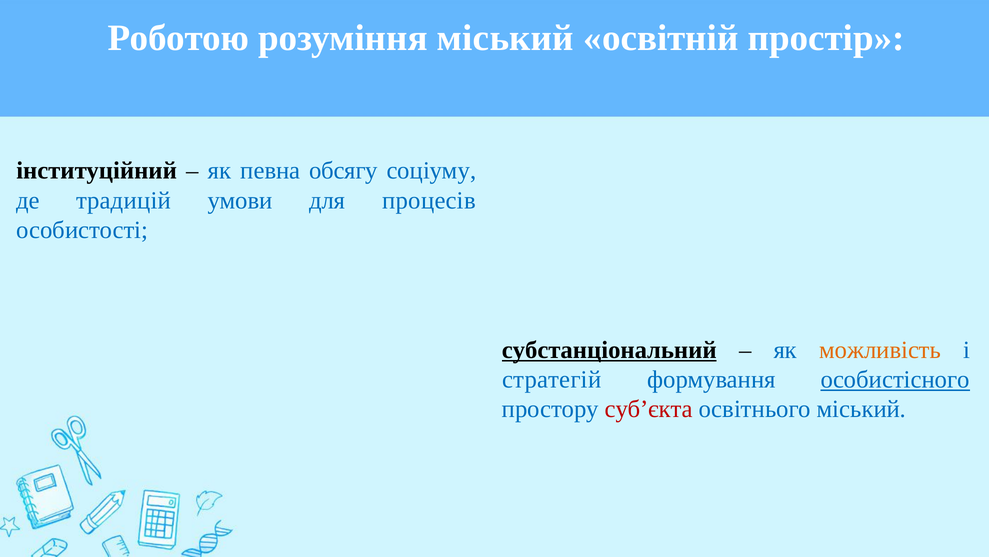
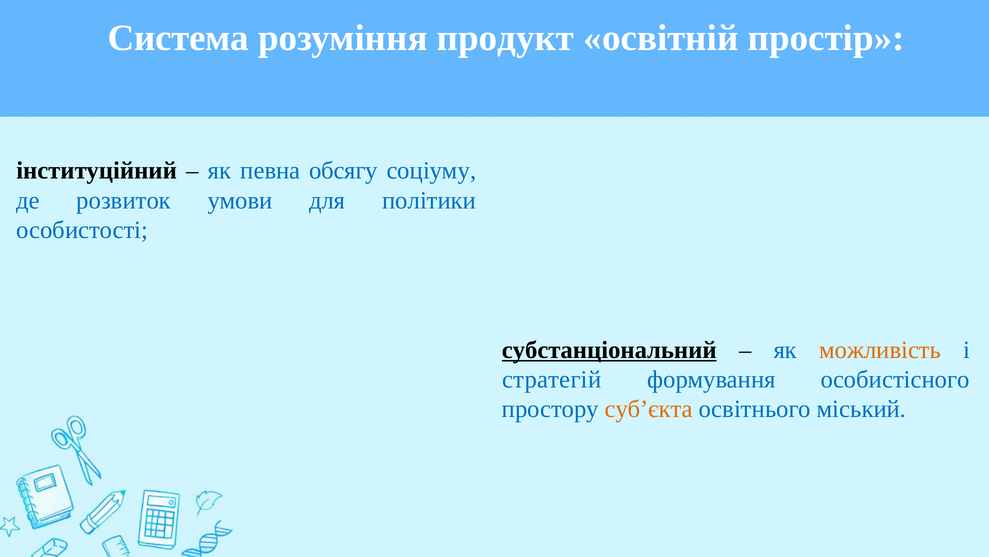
Роботою: Роботою -> Система
розуміння міський: міський -> продукт
традицій: традицій -> розвиток
процесів: процесів -> політики
особистісного underline: present -> none
суб’єкта colour: red -> orange
